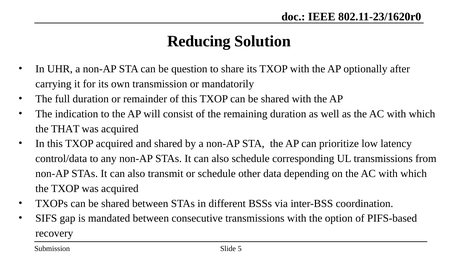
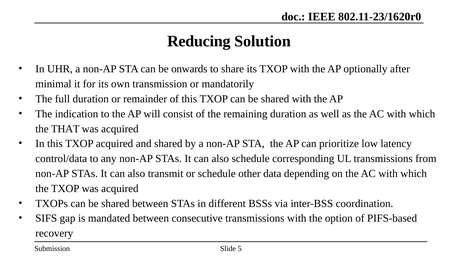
question: question -> onwards
carrying: carrying -> minimal
